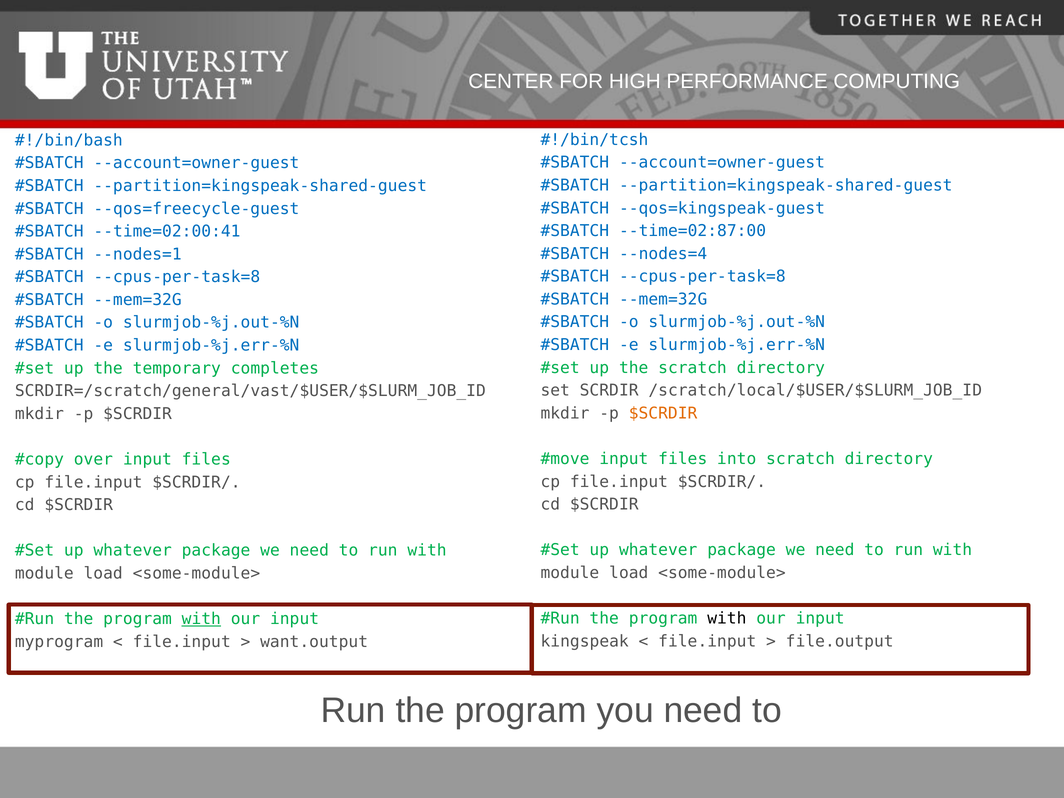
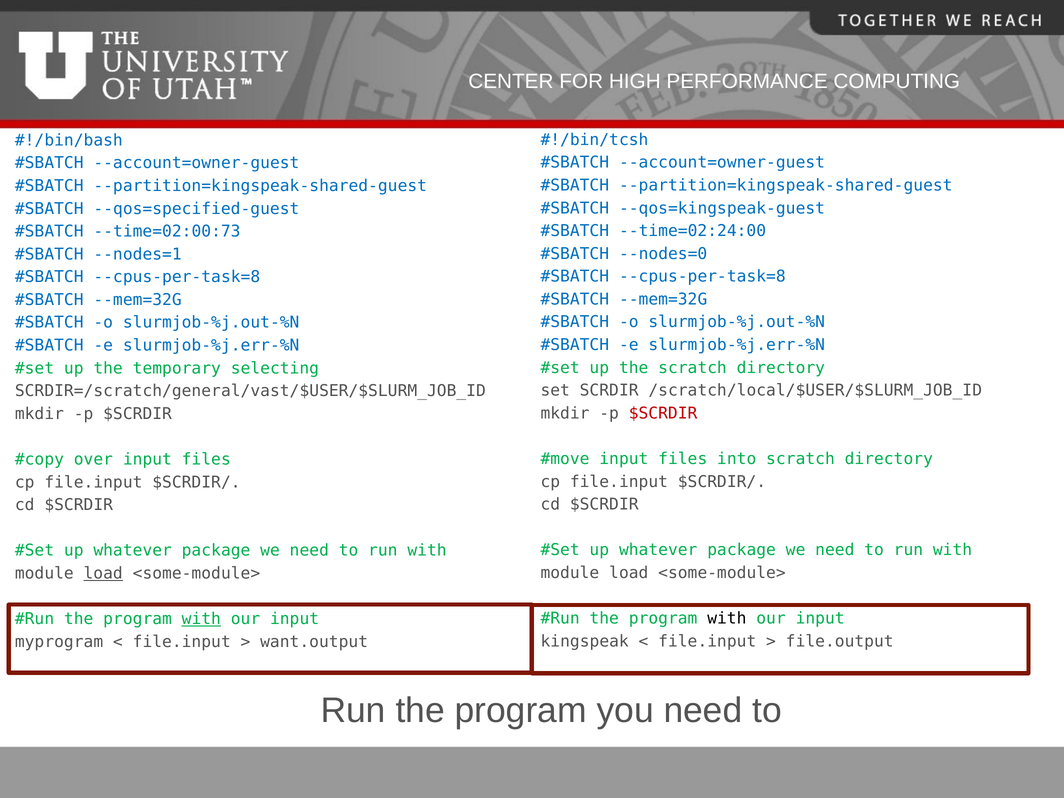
--qos=freecycle-guest: --qos=freecycle-guest -> --qos=specified-guest
--time=02:87:00: --time=02:87:00 -> --time=02:24:00
--time=02:00:41: --time=02:00:41 -> --time=02:00:73
--nodes=4: --nodes=4 -> --nodes=0
completes: completes -> selecting
$SCRDIR at (663, 413) colour: orange -> red
load at (103, 573) underline: none -> present
